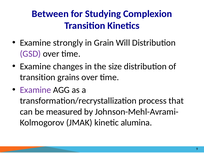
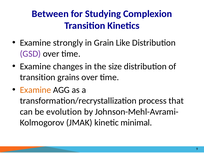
Will: Will -> Like
Examine at (35, 90) colour: purple -> orange
measured: measured -> evolution
alumina: alumina -> minimal
